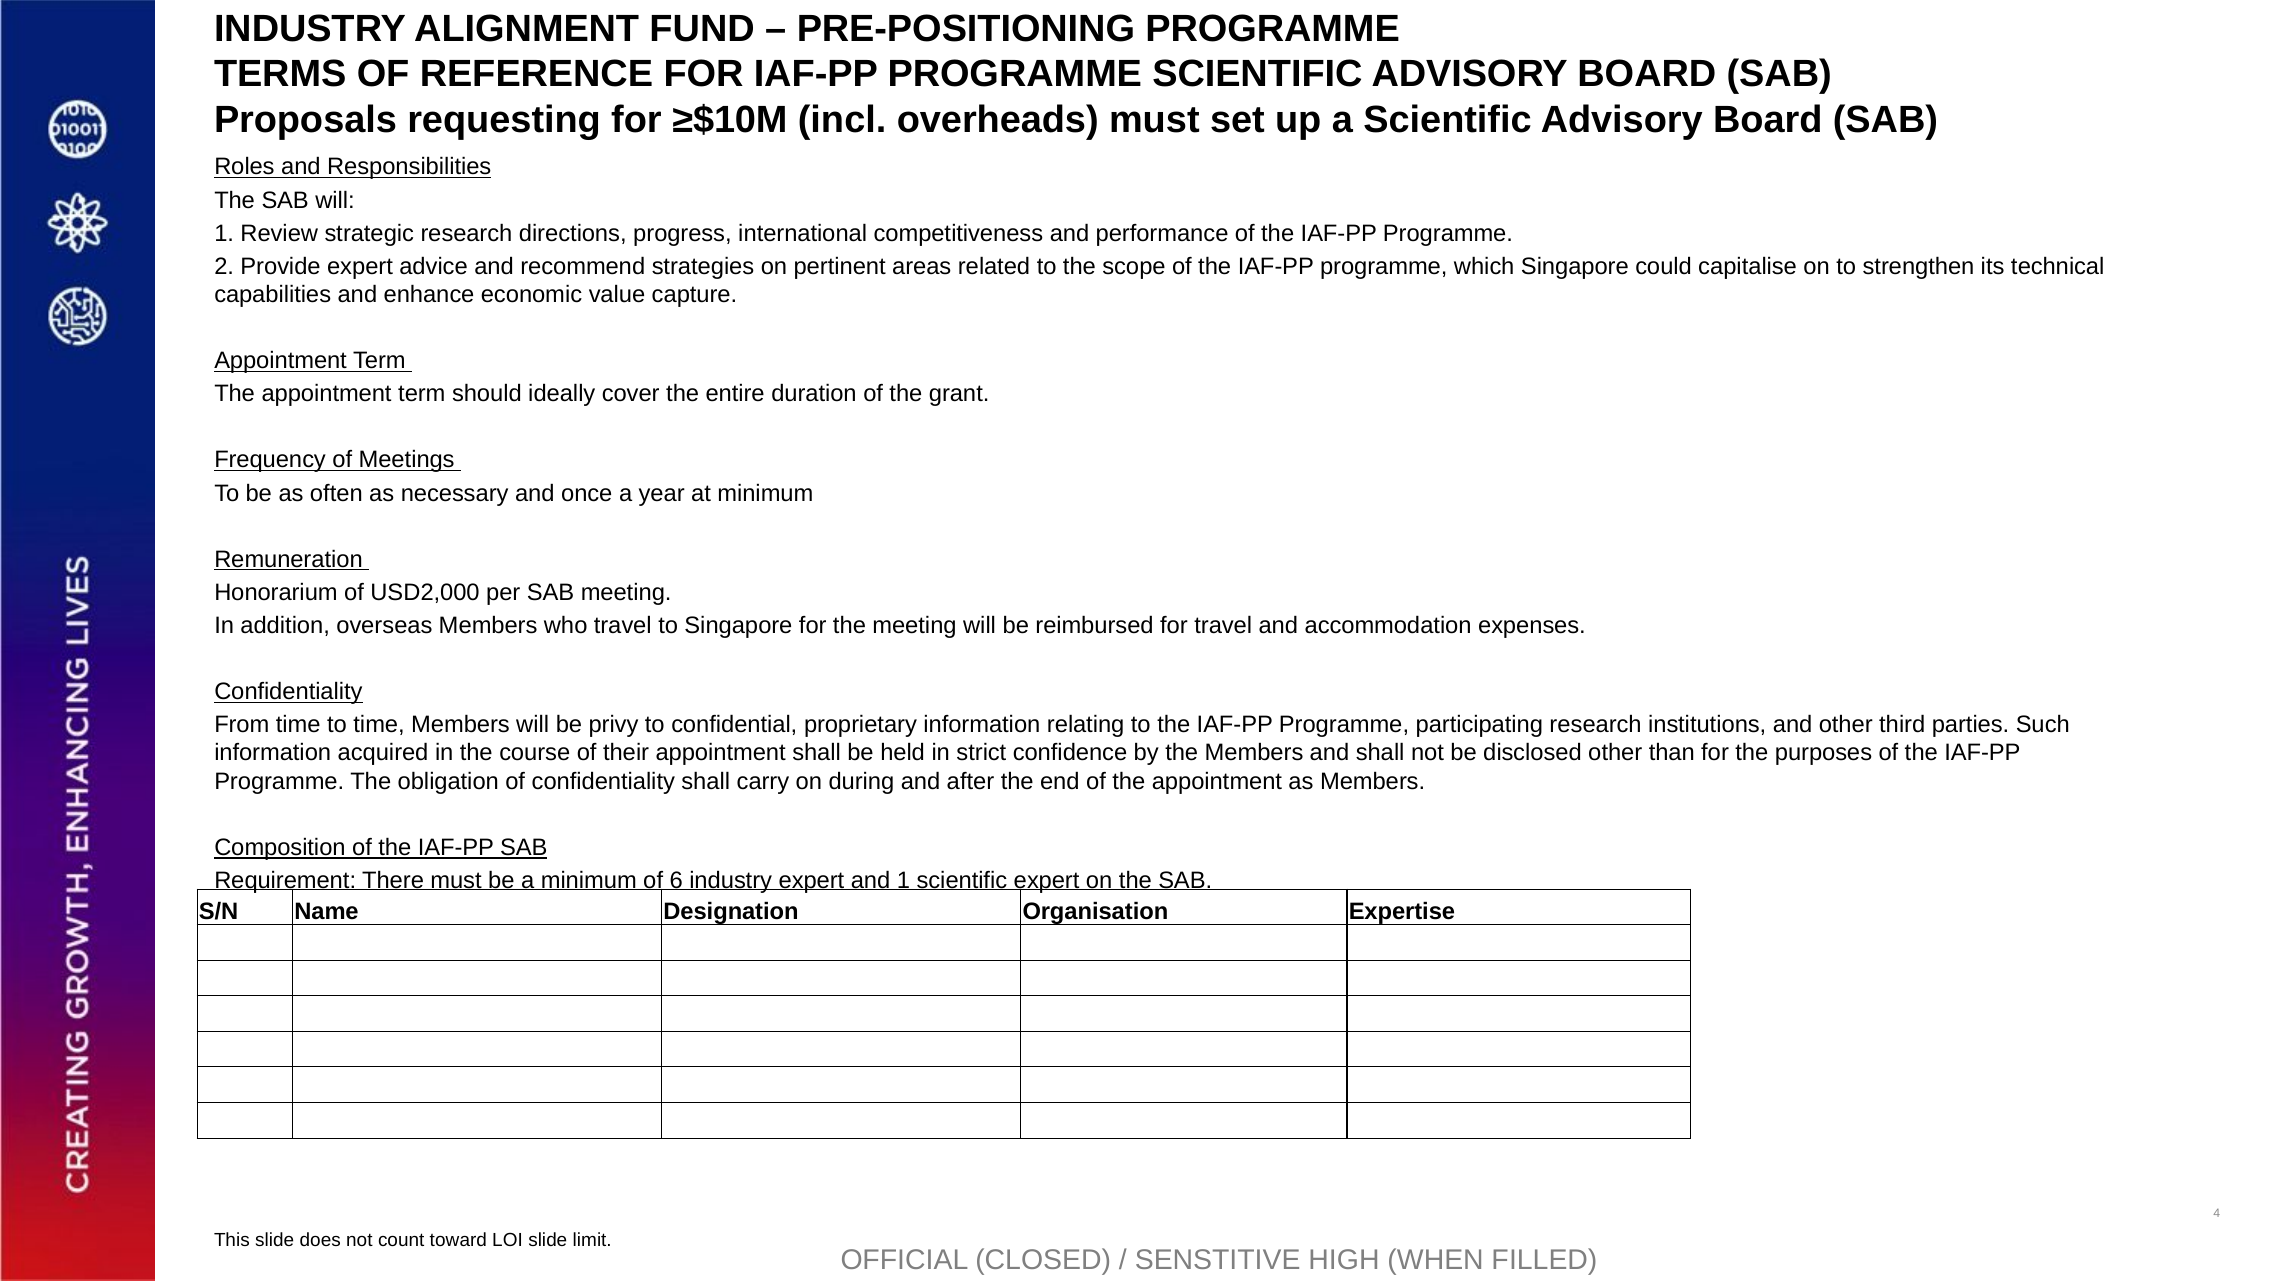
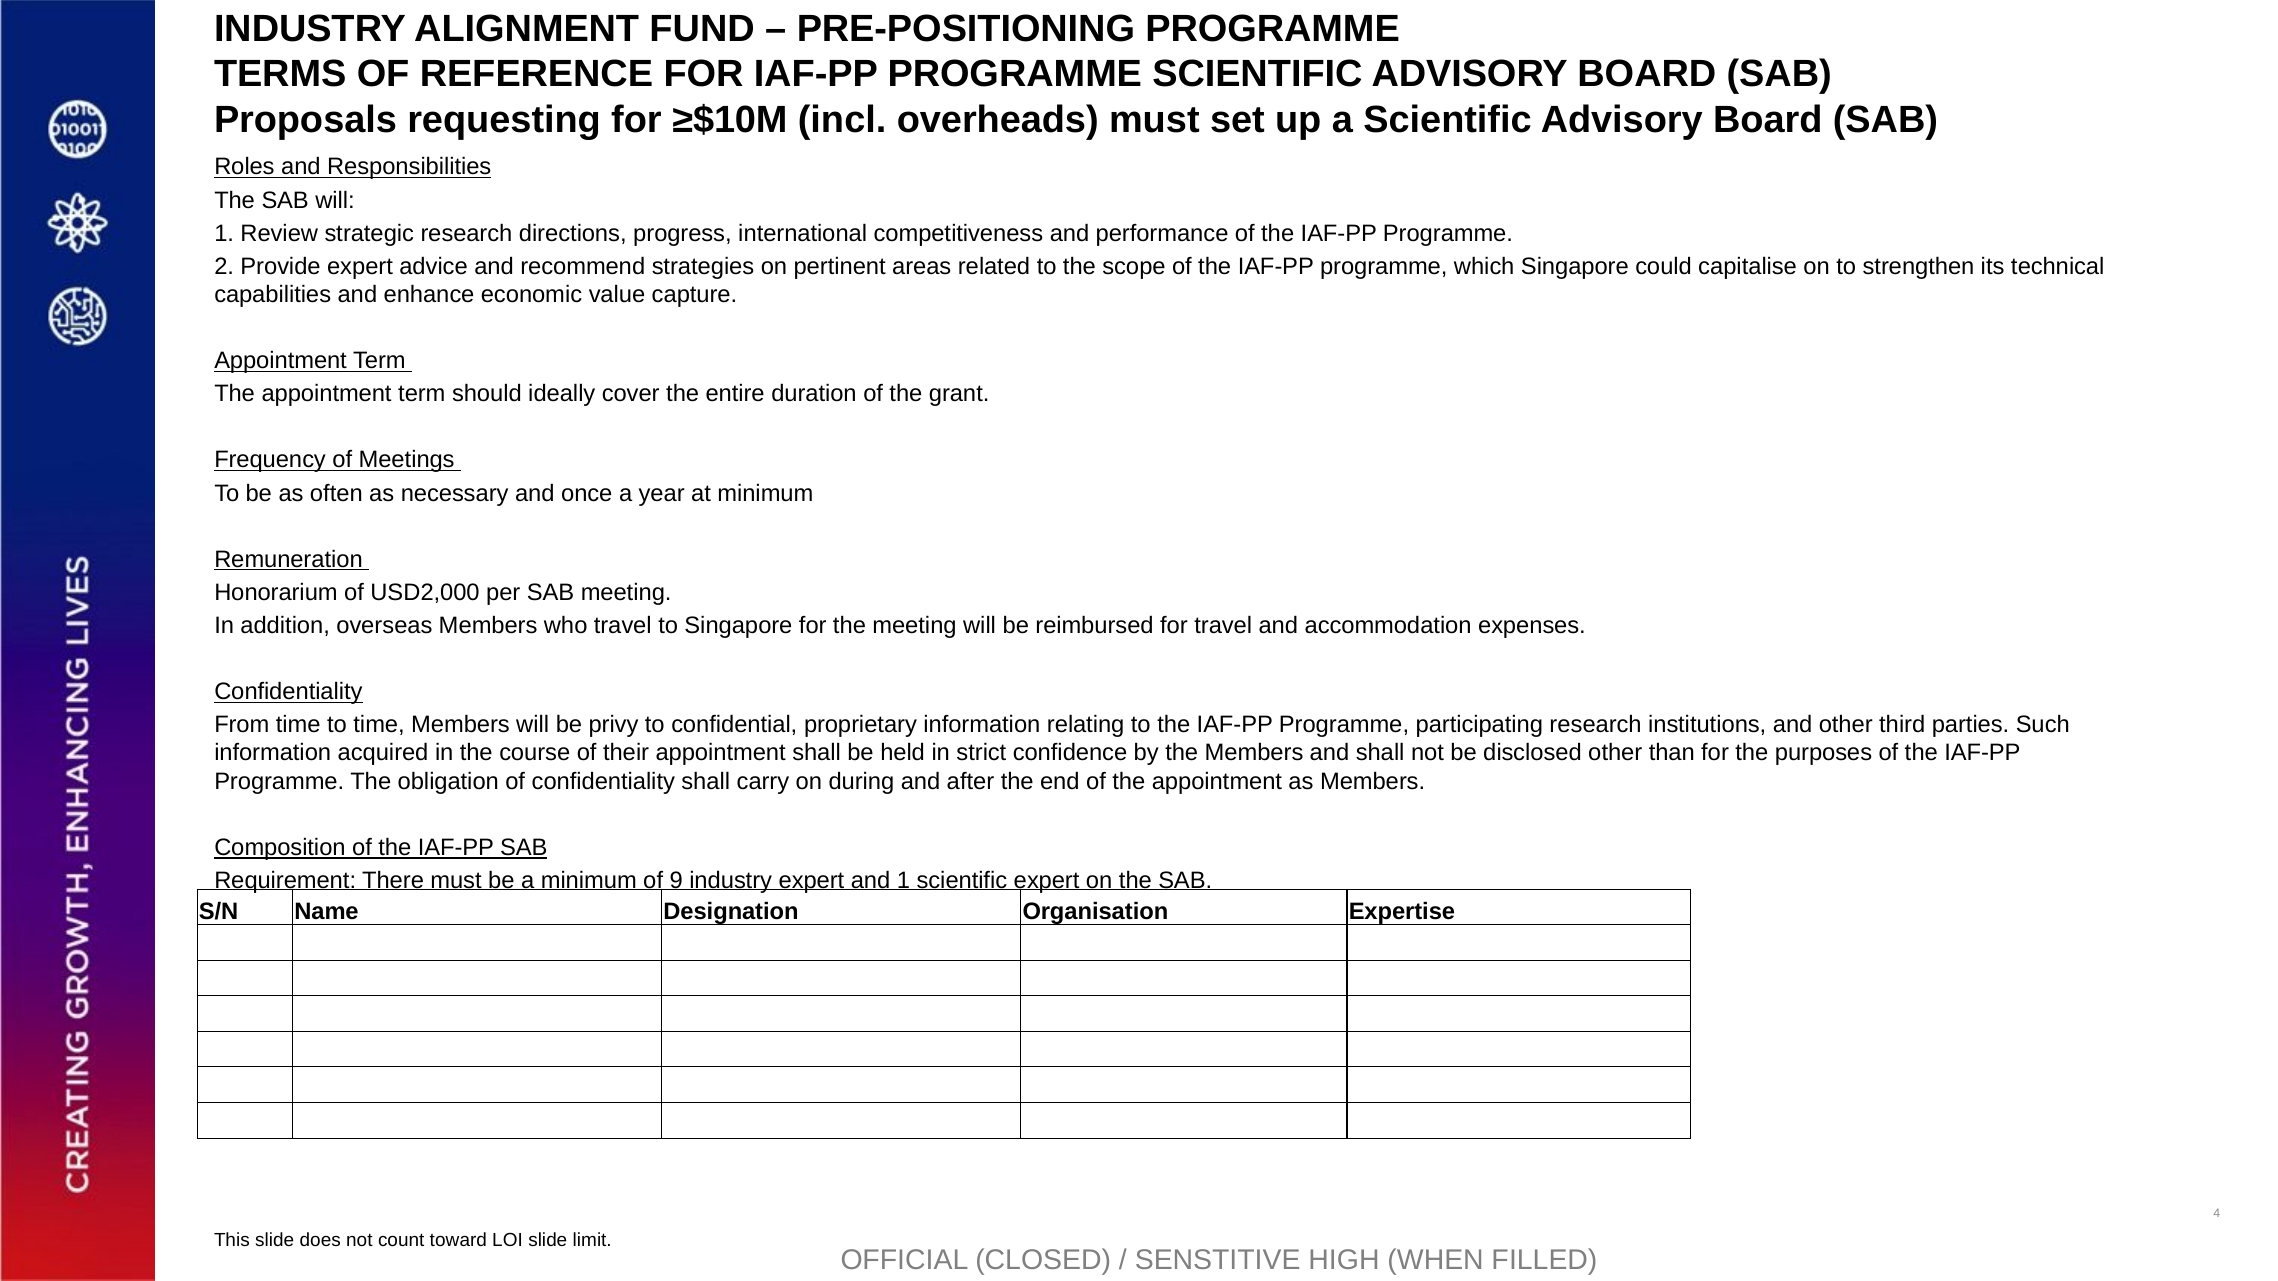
6: 6 -> 9
